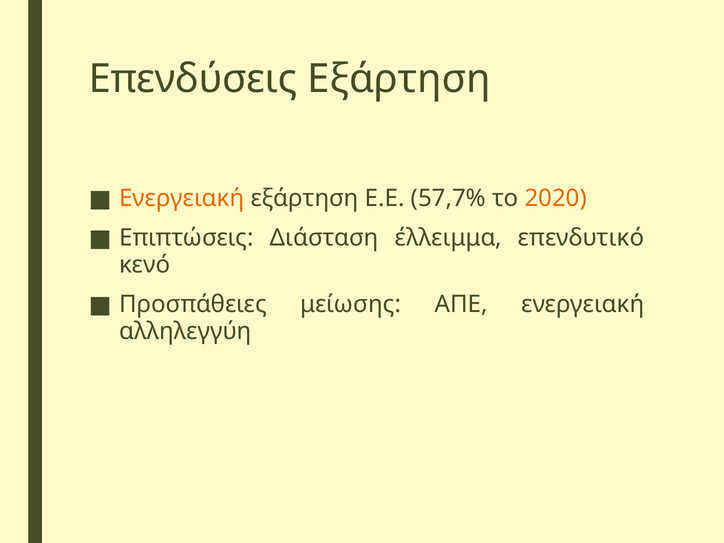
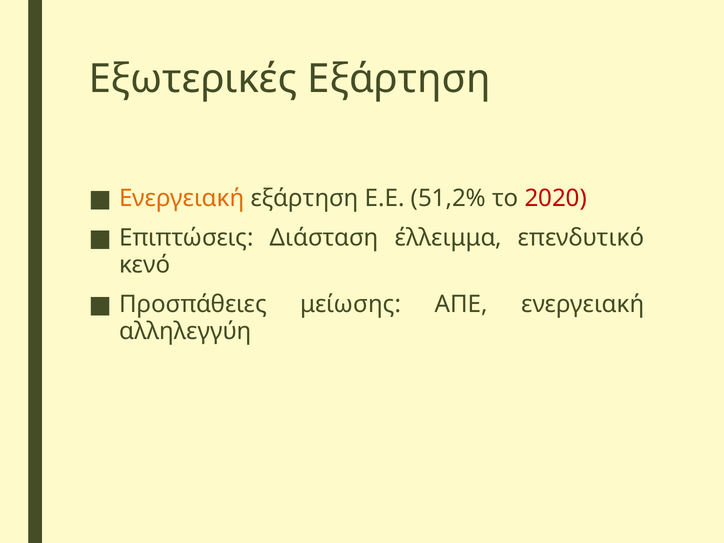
Επενδύσεις: Επενδύσεις -> Εξωτερικές
57,7%: 57,7% -> 51,2%
2020 colour: orange -> red
